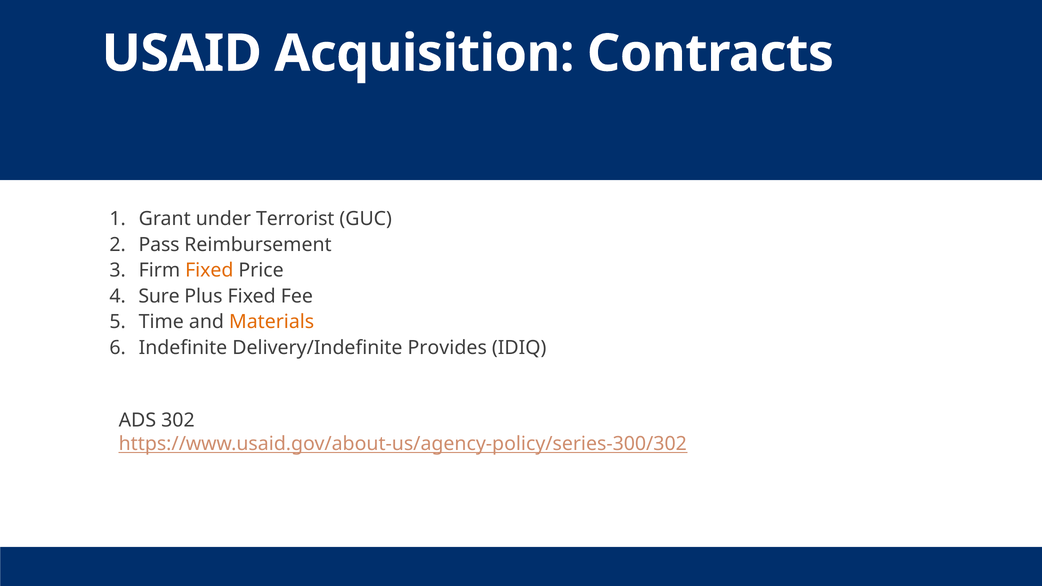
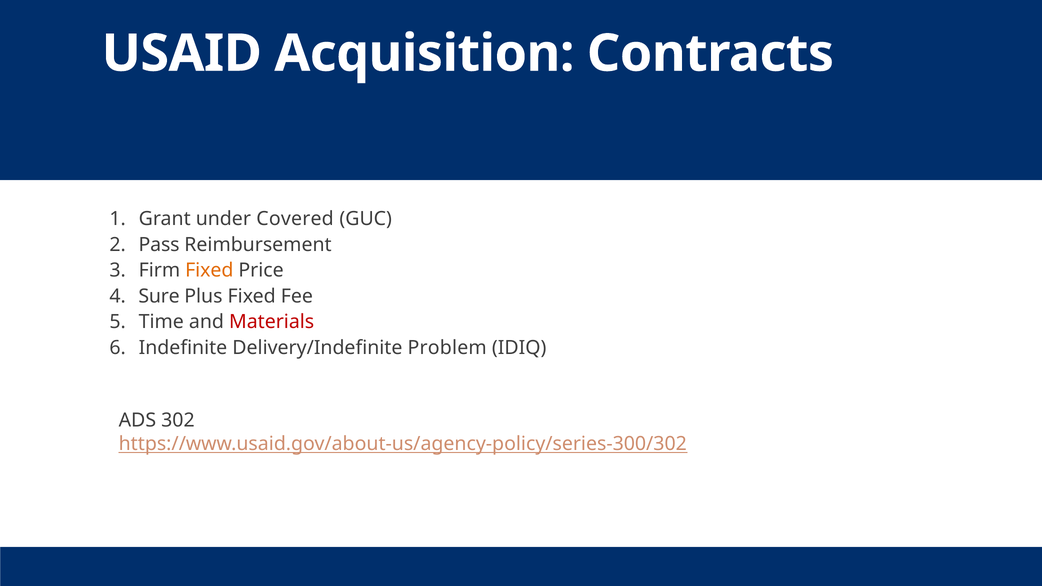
Terrorist: Terrorist -> Covered
Materials colour: orange -> red
Provides: Provides -> Problem
